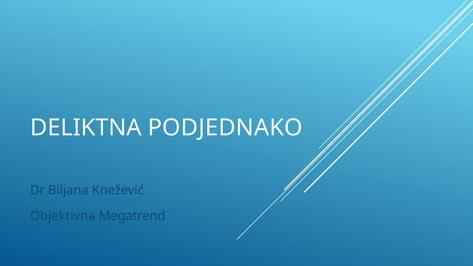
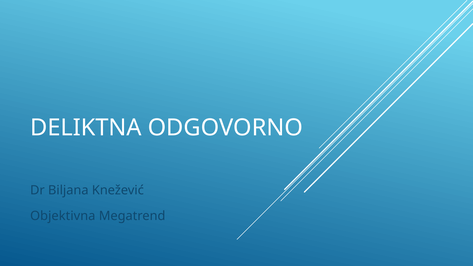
PODJEDNAKO: PODJEDNAKO -> ODGOVORNO
